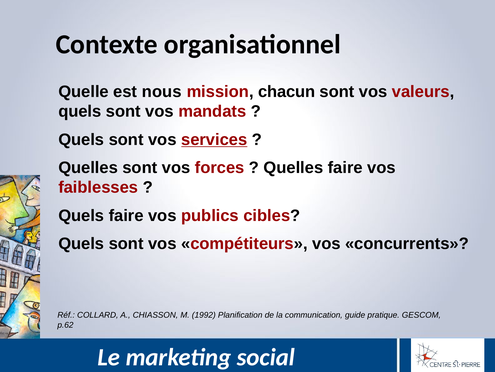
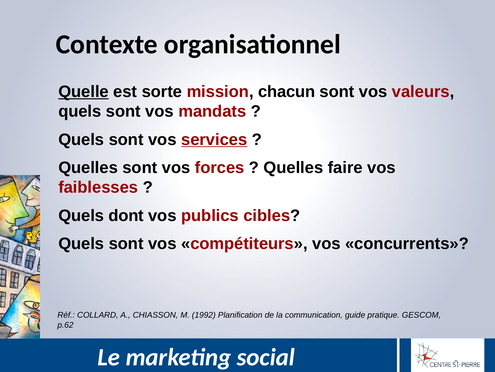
Quelle underline: none -> present
nous: nous -> sorte
Quels faire: faire -> dont
